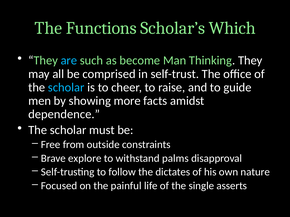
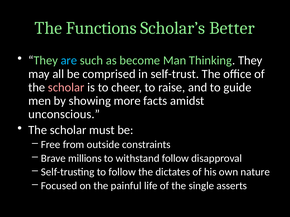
Which: Which -> Better
scholar at (66, 88) colour: light blue -> pink
dependence: dependence -> unconscious
explore: explore -> millions
withstand palms: palms -> follow
